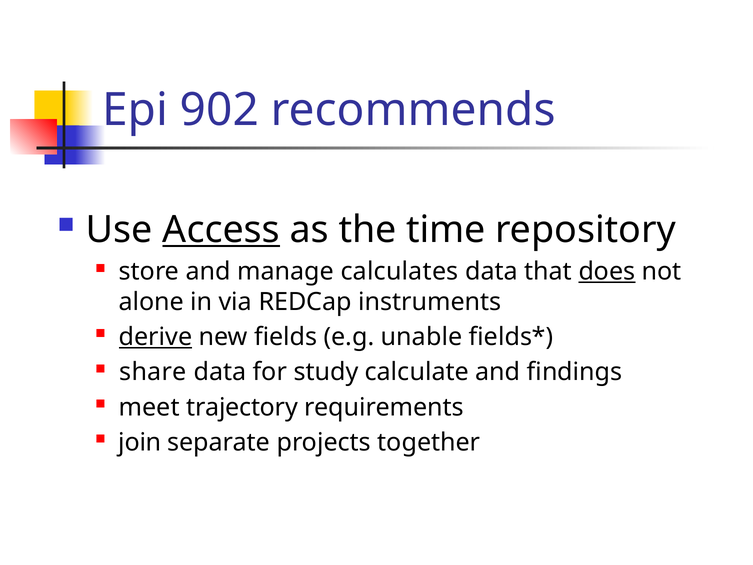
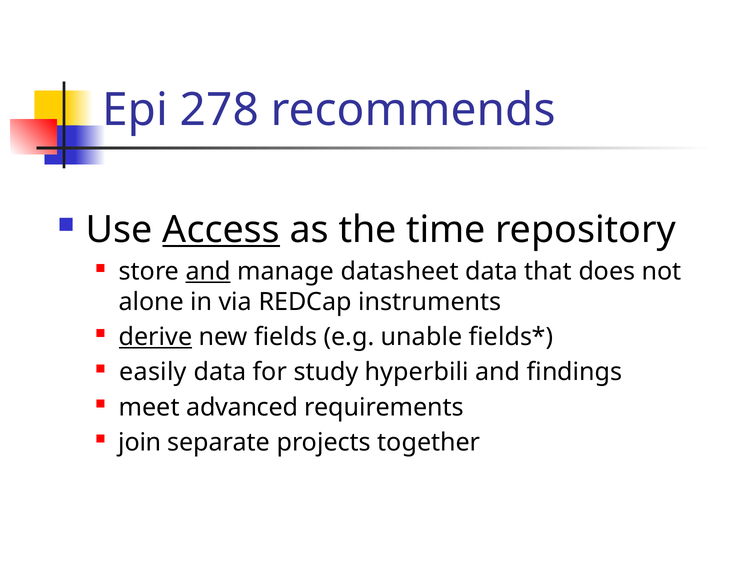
902: 902 -> 278
and at (208, 272) underline: none -> present
calculates: calculates -> datasheet
does underline: present -> none
share: share -> easily
calculate: calculate -> hyperbili
trajectory: trajectory -> advanced
